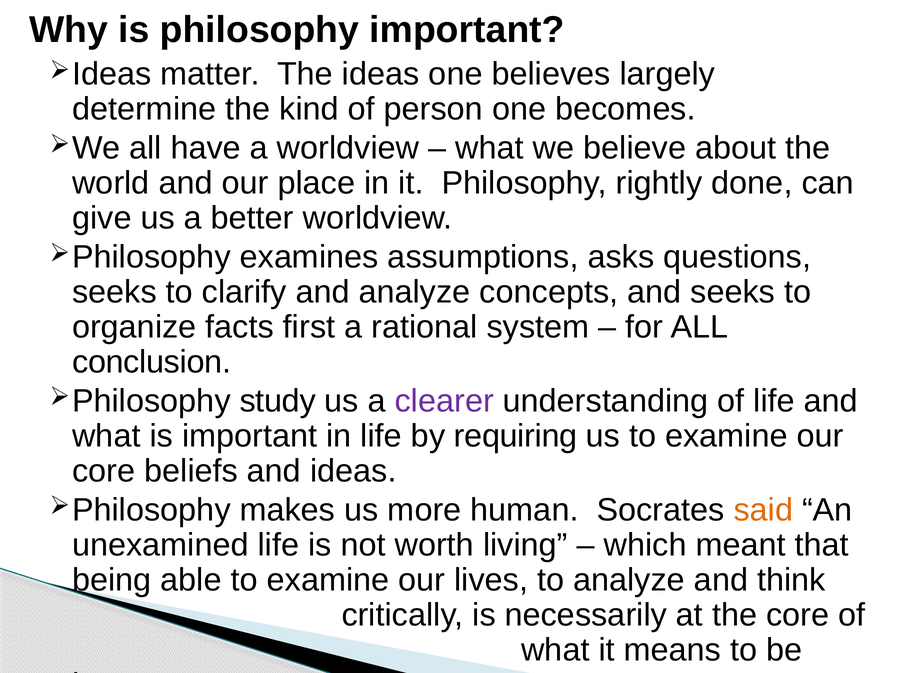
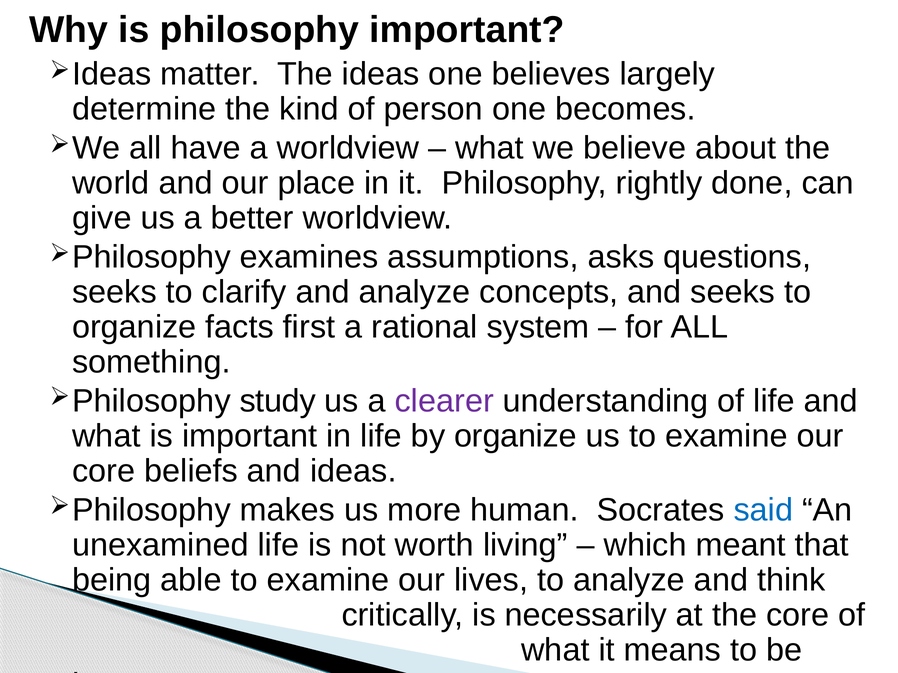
conclusion: conclusion -> something
by requiring: requiring -> organize
said colour: orange -> blue
